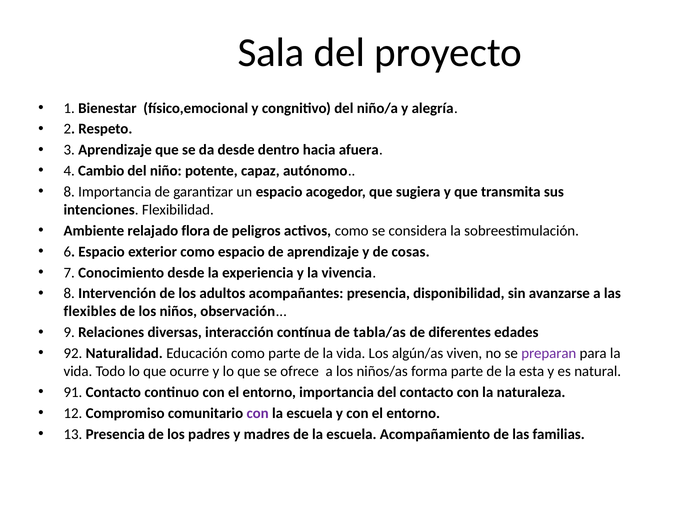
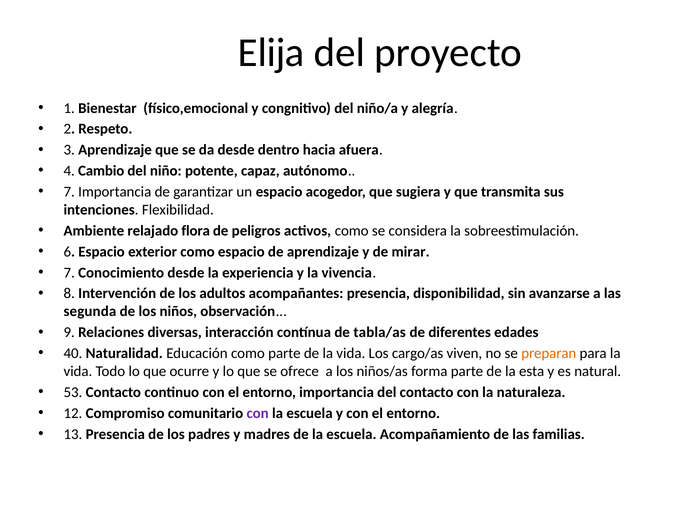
Sala: Sala -> Elija
8 at (69, 192): 8 -> 7
cosas: cosas -> mirar
flexibles: flexibles -> segunda
92: 92 -> 40
algún/as: algún/as -> cargo/as
preparan colour: purple -> orange
91: 91 -> 53
